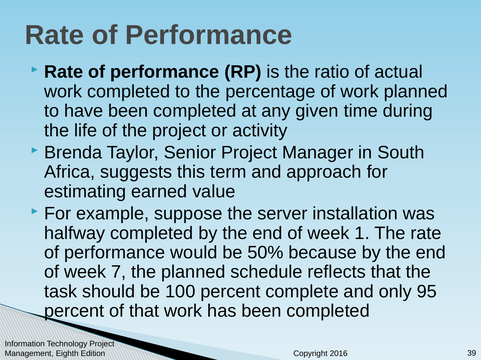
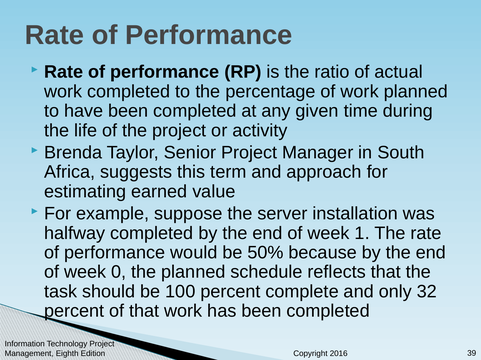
7: 7 -> 0
95: 95 -> 32
